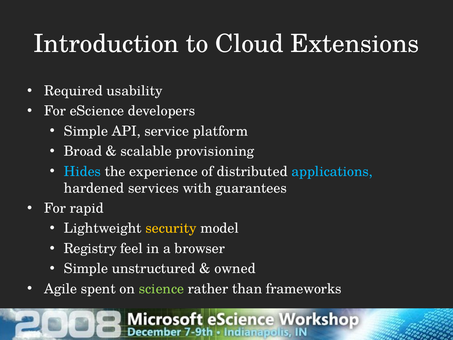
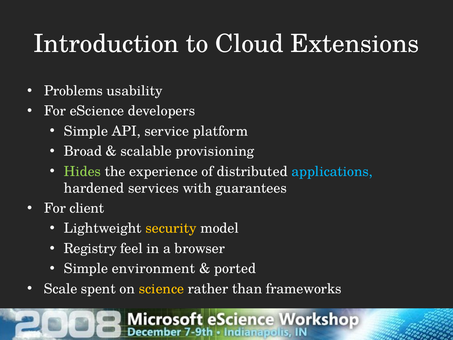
Required: Required -> Problems
Hides colour: light blue -> light green
rapid: rapid -> client
unstructured: unstructured -> environment
owned: owned -> ported
Agile: Agile -> Scale
science colour: light green -> yellow
